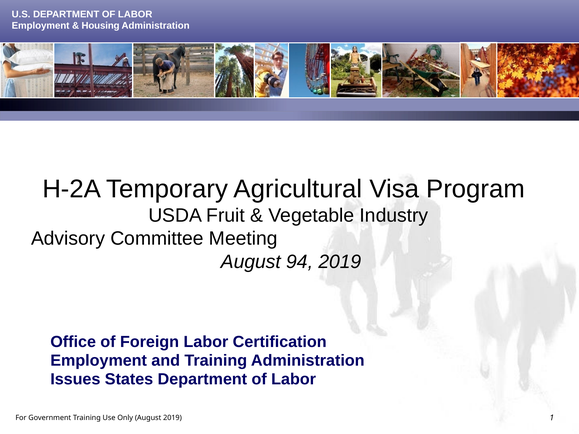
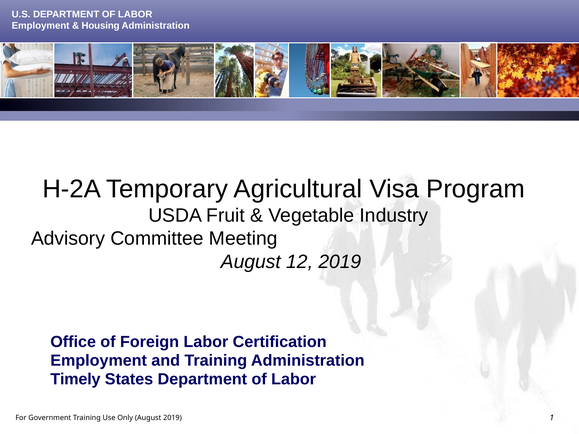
94: 94 -> 12
Issues: Issues -> Timely
